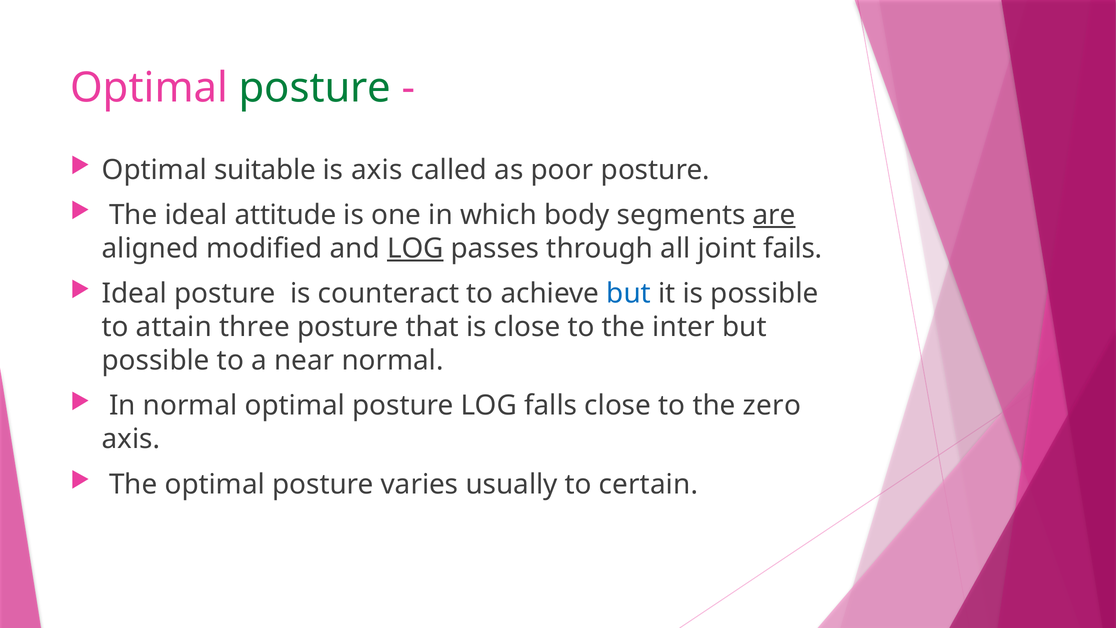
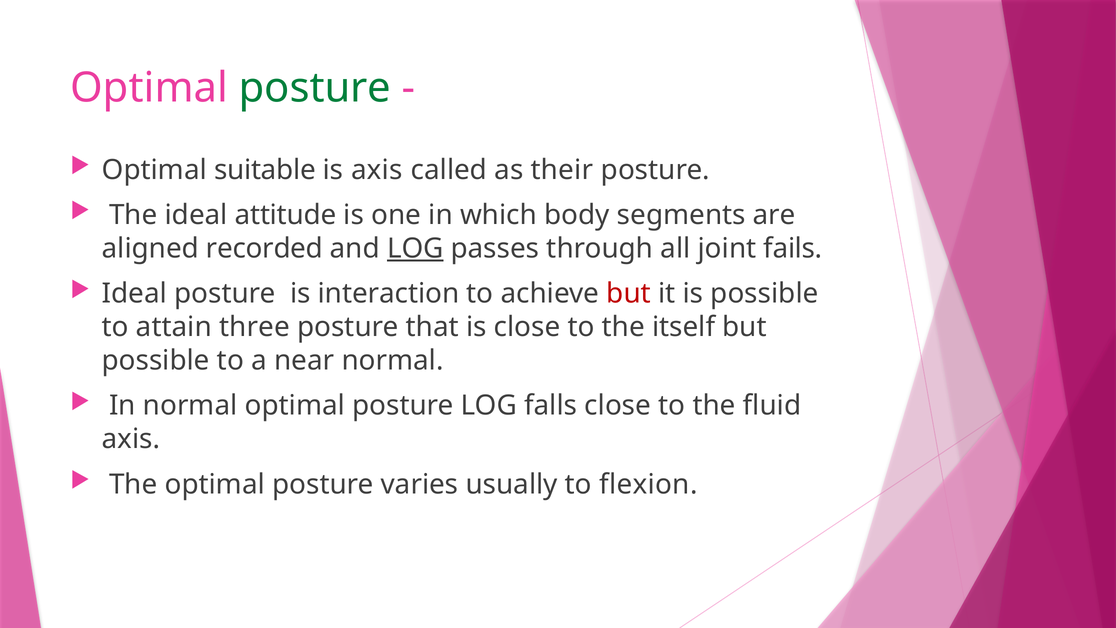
poor: poor -> their
are underline: present -> none
modified: modified -> recorded
counteract: counteract -> interaction
but at (629, 294) colour: blue -> red
inter: inter -> itself
zero: zero -> fluid
certain: certain -> flexion
